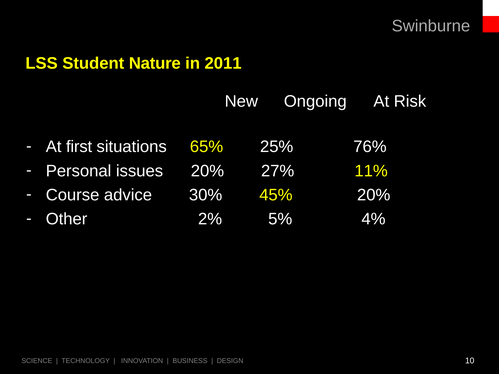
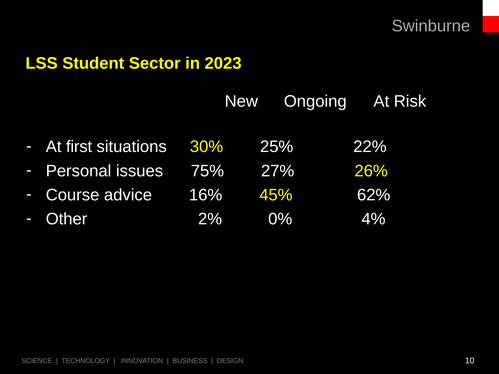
Nature: Nature -> Sector
2011: 2011 -> 2023
65%: 65% -> 30%
76%: 76% -> 22%
issues 20%: 20% -> 75%
11%: 11% -> 26%
30%: 30% -> 16%
45% 20%: 20% -> 62%
5%: 5% -> 0%
